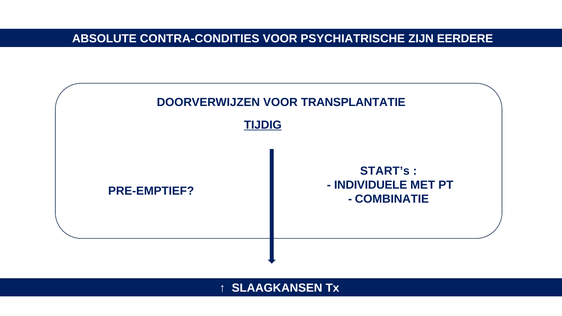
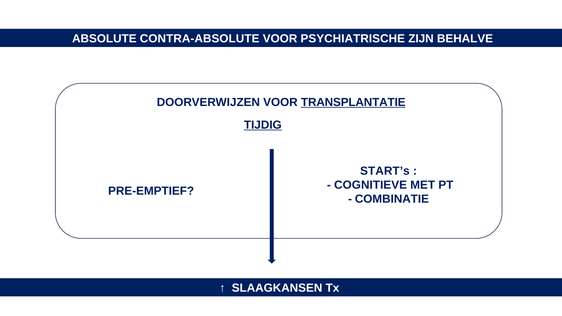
CONTRA-CONDITIES: CONTRA-CONDITIES -> CONTRA-ABSOLUTE
EERDERE: EERDERE -> BEHALVE
TRANSPLANTATIE underline: none -> present
INDIVIDUELE: INDIVIDUELE -> COGNITIEVE
